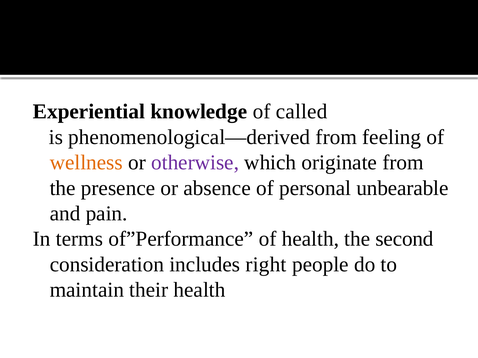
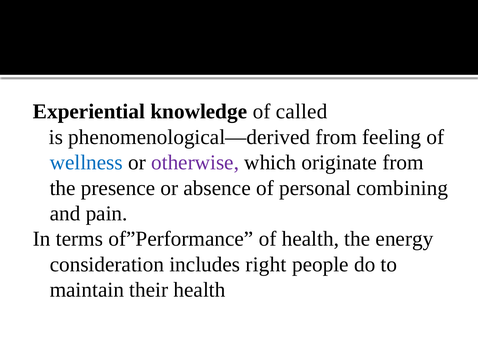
wellness colour: orange -> blue
unbearable: unbearable -> combining
second: second -> energy
